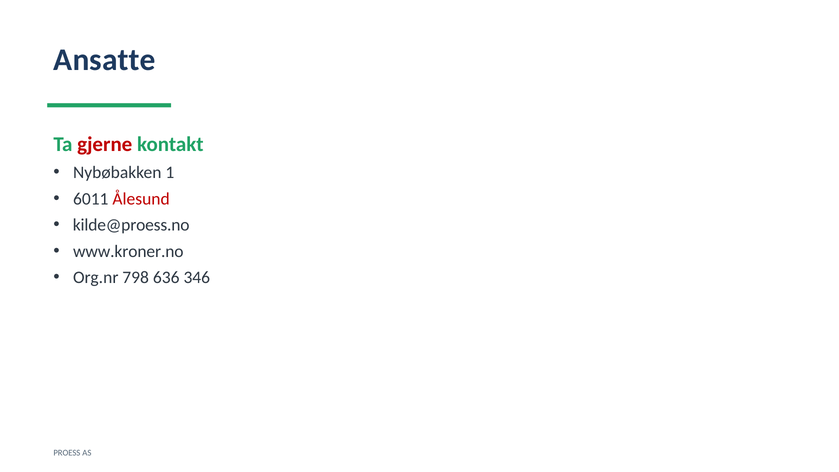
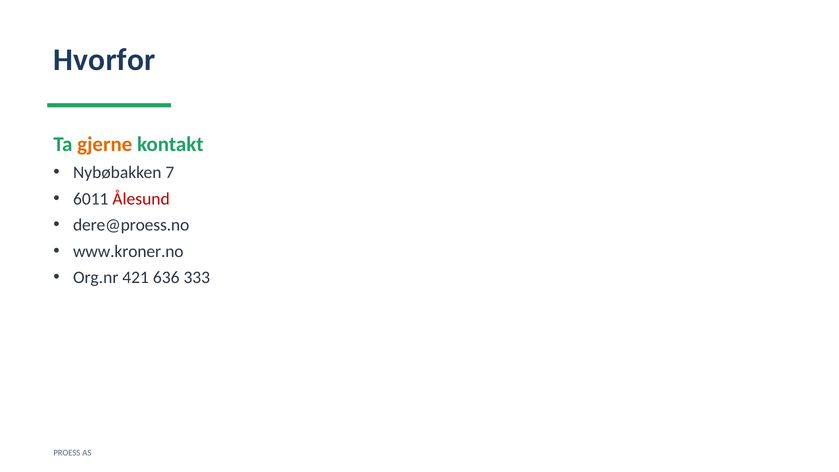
Ansatte: Ansatte -> Hvorfor
gjerne colour: red -> orange
1: 1 -> 7
kilde@proess.no: kilde@proess.no -> dere@proess.no
798: 798 -> 421
346: 346 -> 333
